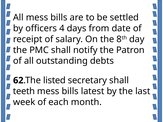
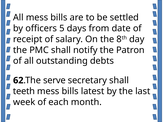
4: 4 -> 5
listed: listed -> serve
